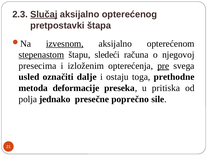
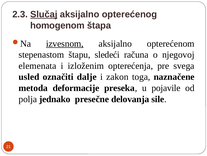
pretpostavki: pretpostavki -> homogenom
stepenastom underline: present -> none
presecima: presecima -> elemenata
pre underline: present -> none
ostaju: ostaju -> zakon
prethodne: prethodne -> naznačene
pritiska: pritiska -> pojavile
poprečno: poprečno -> delovanja
